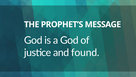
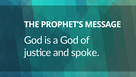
found: found -> spoke
